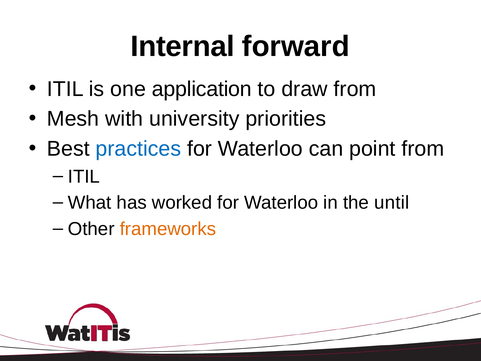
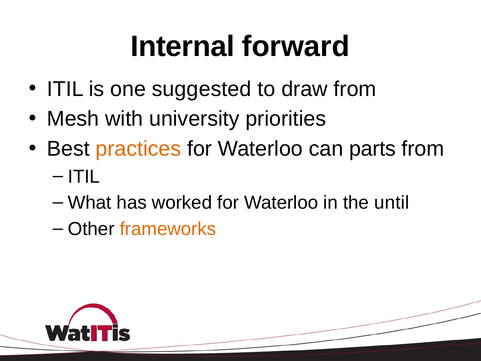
application: application -> suggested
practices colour: blue -> orange
point: point -> parts
